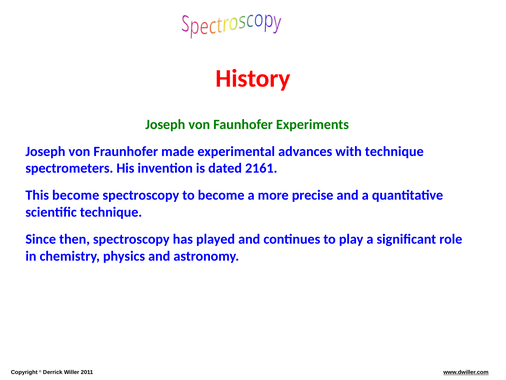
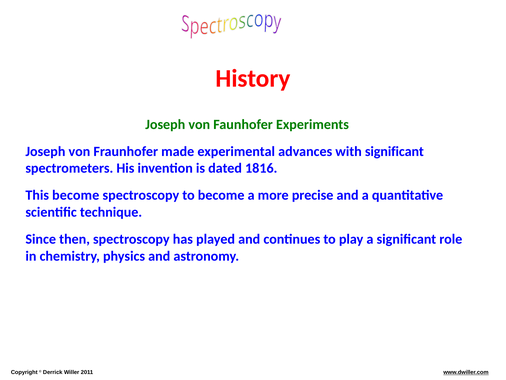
with technique: technique -> significant
2161: 2161 -> 1816
